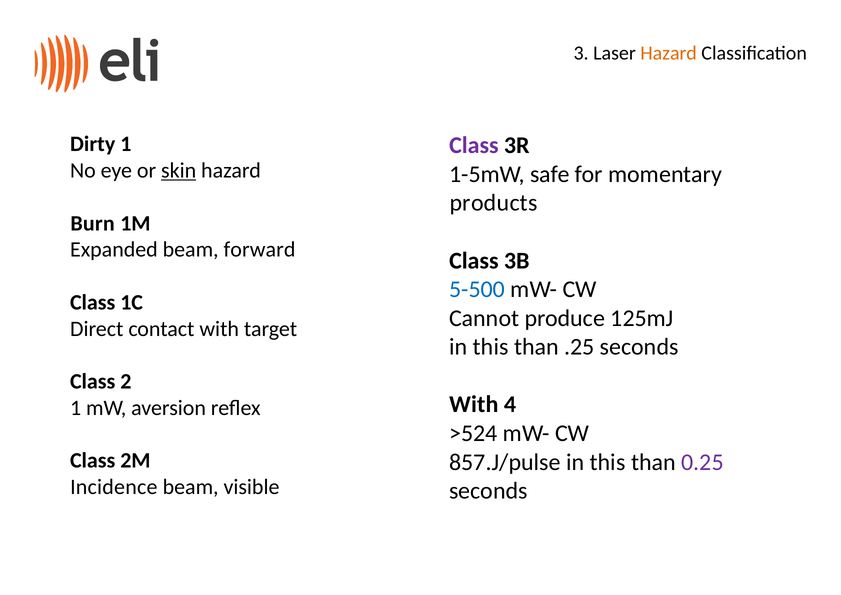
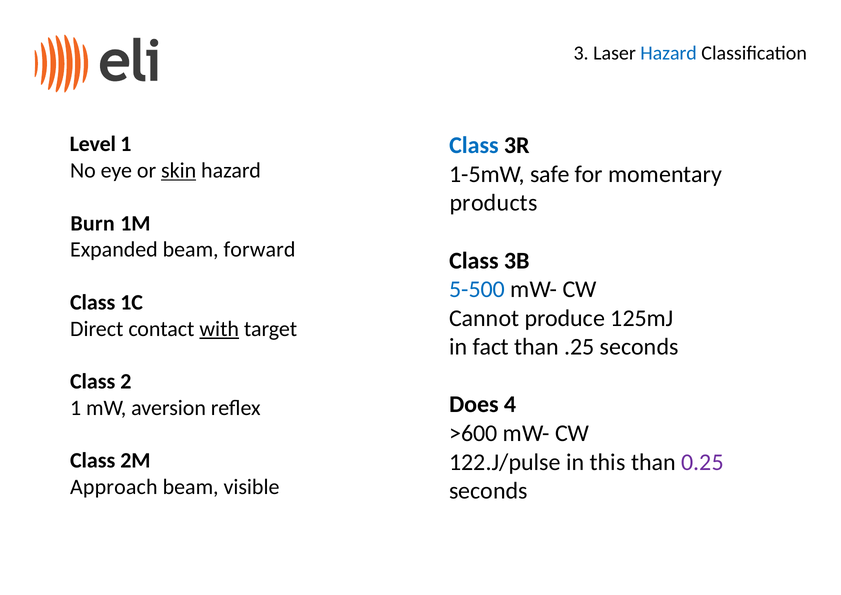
Hazard at (669, 53) colour: orange -> blue
Dirty: Dirty -> Level
Class at (474, 145) colour: purple -> blue
with at (219, 329) underline: none -> present
this at (491, 347): this -> fact
With at (474, 404): With -> Does
>524: >524 -> >600
857.J/pulse: 857.J/pulse -> 122.J/pulse
Incidence: Incidence -> Approach
